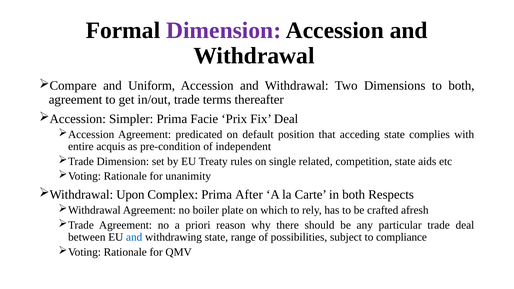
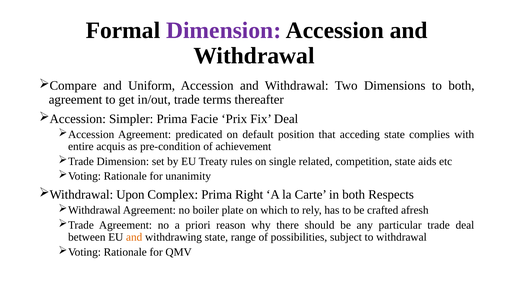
independent: independent -> achievement
After: After -> Right
and at (134, 237) colour: blue -> orange
to compliance: compliance -> withdrawal
